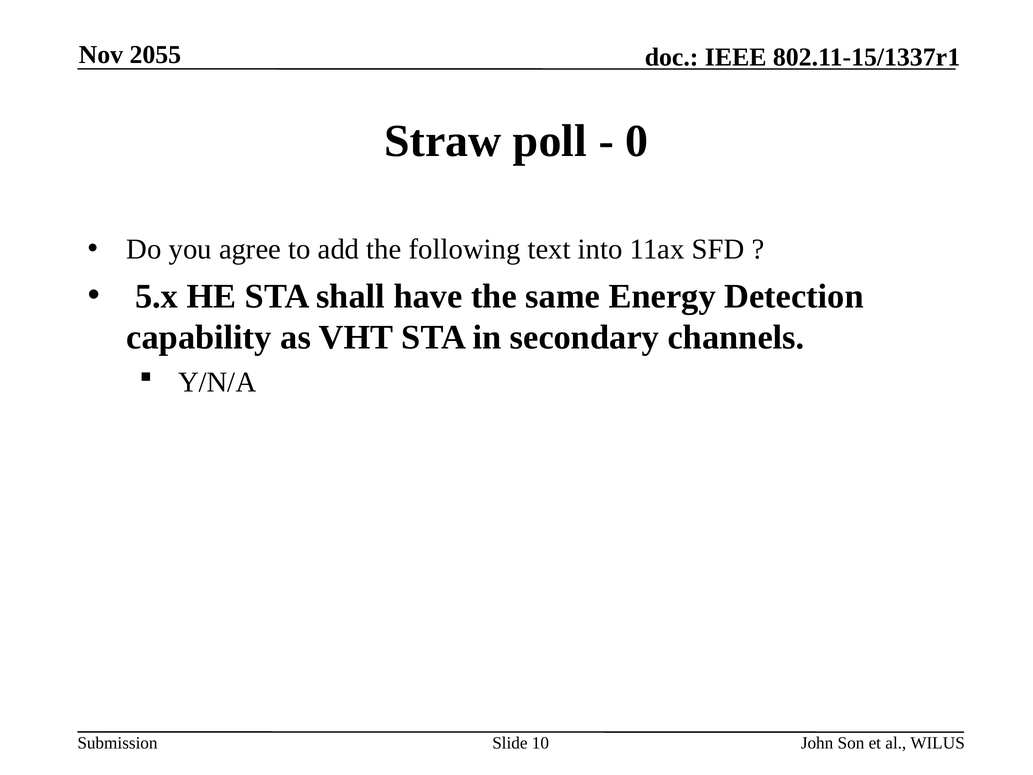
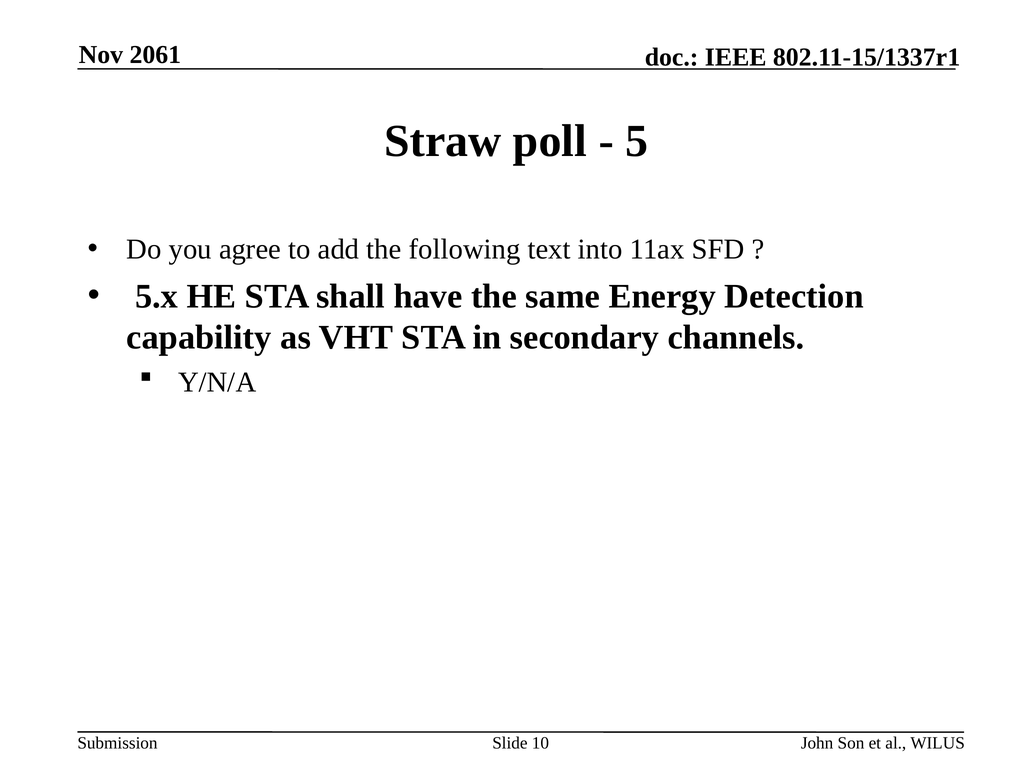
2055: 2055 -> 2061
0: 0 -> 5
